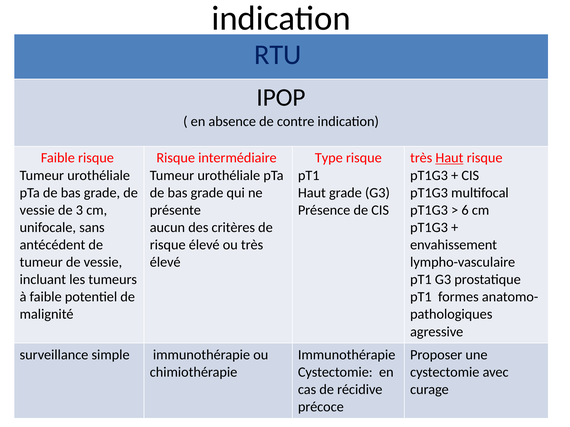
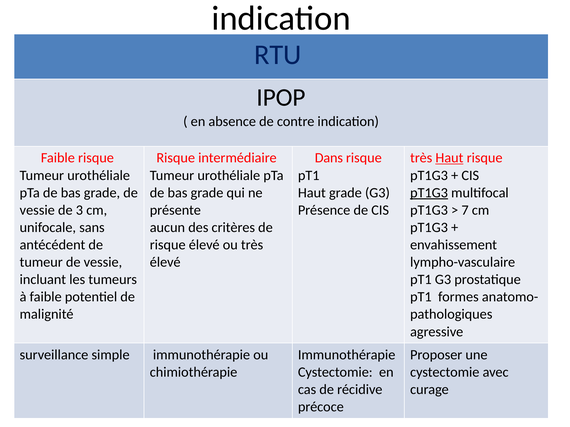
Type: Type -> Dans
pT1G3 at (429, 193) underline: none -> present
6: 6 -> 7
